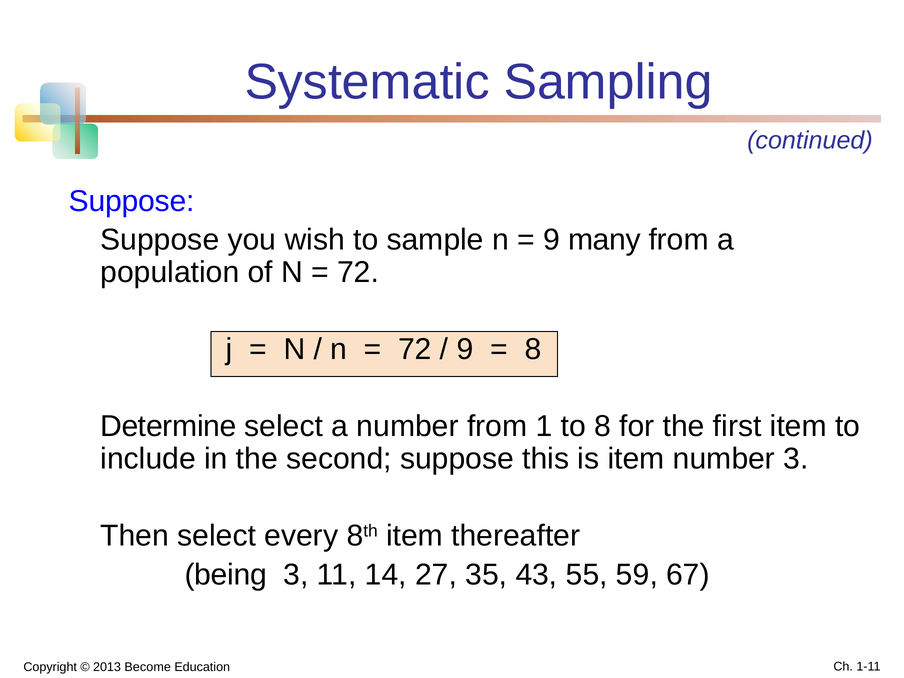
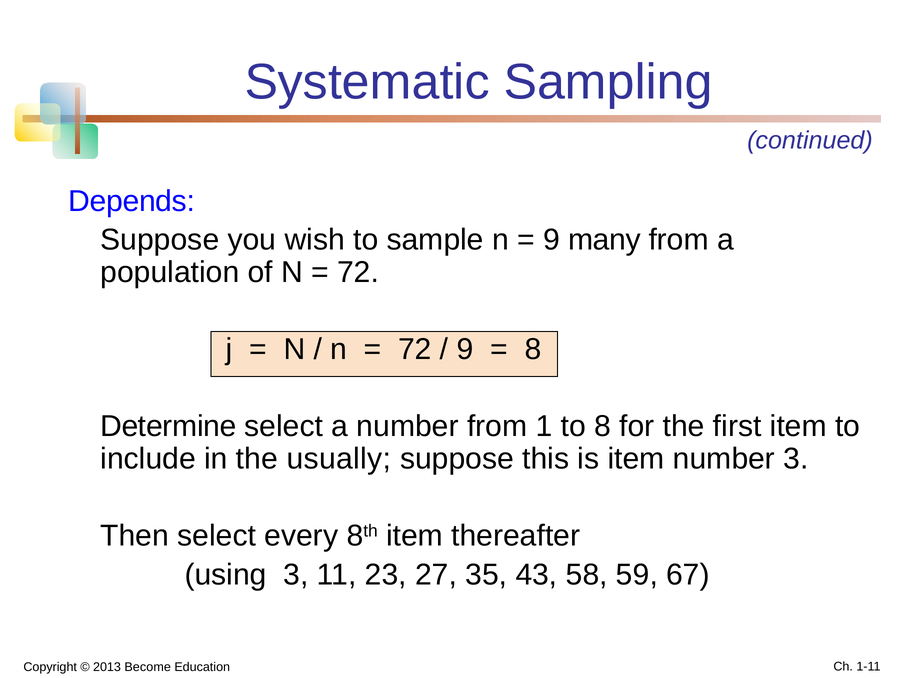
Suppose at (132, 201): Suppose -> Depends
second: second -> usually
being: being -> using
14: 14 -> 23
55: 55 -> 58
